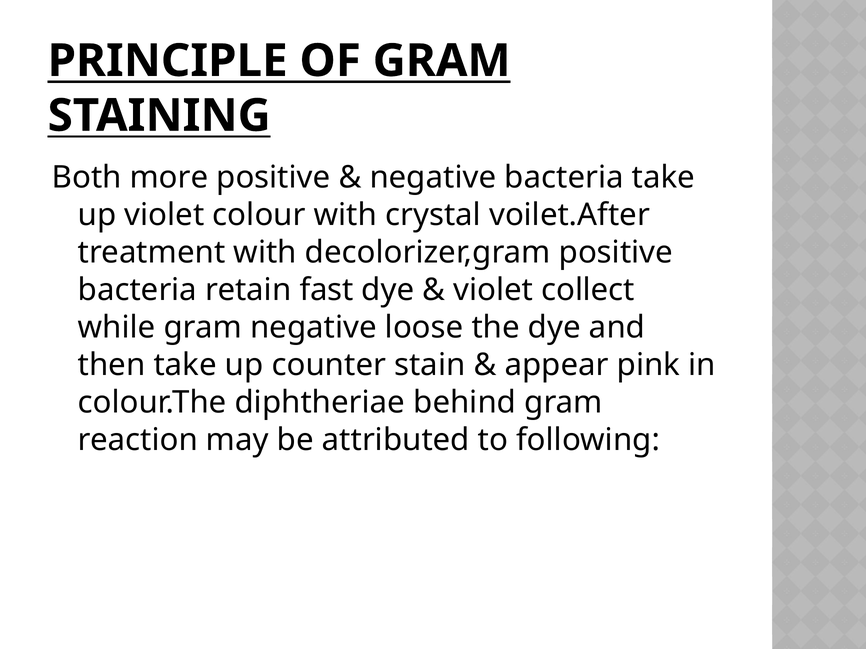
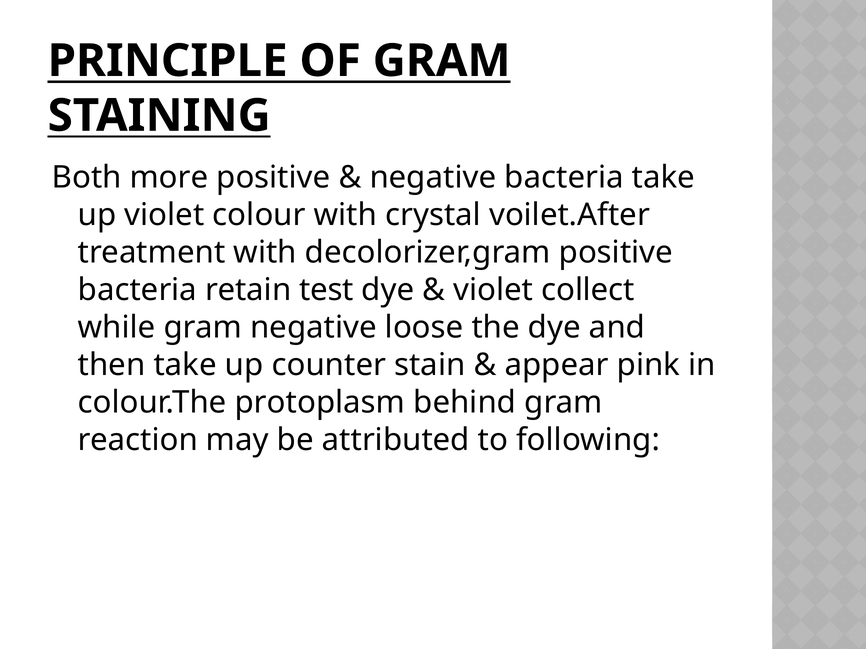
fast: fast -> test
diphtheriae: diphtheriae -> protoplasm
